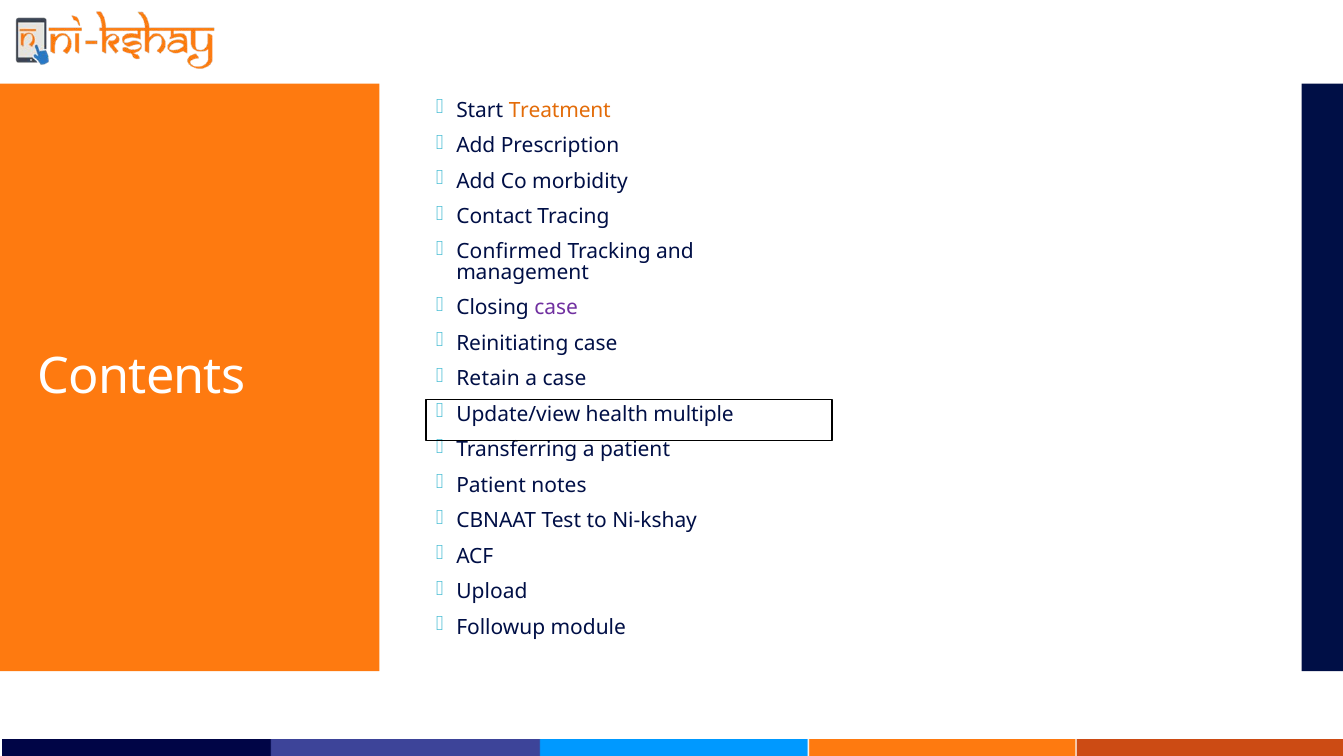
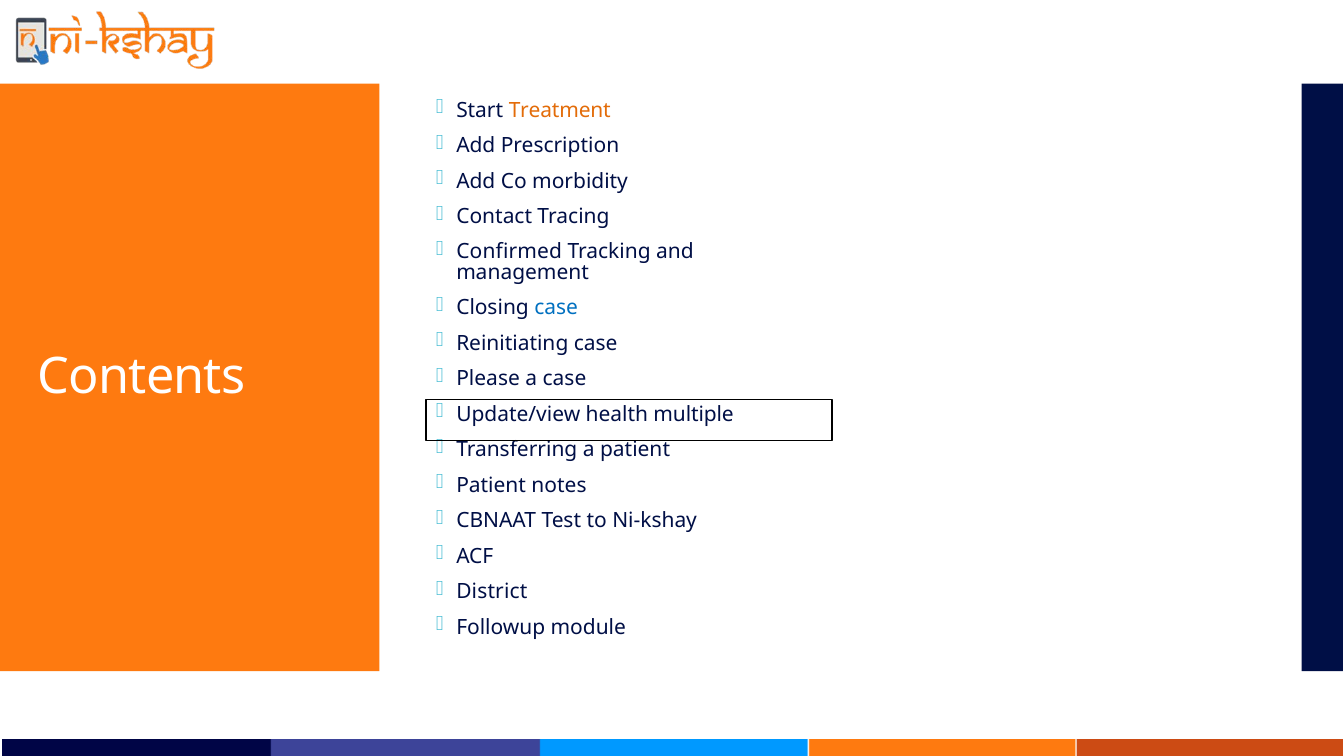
case at (556, 308) colour: purple -> blue
Retain: Retain -> Please
Upload: Upload -> District
